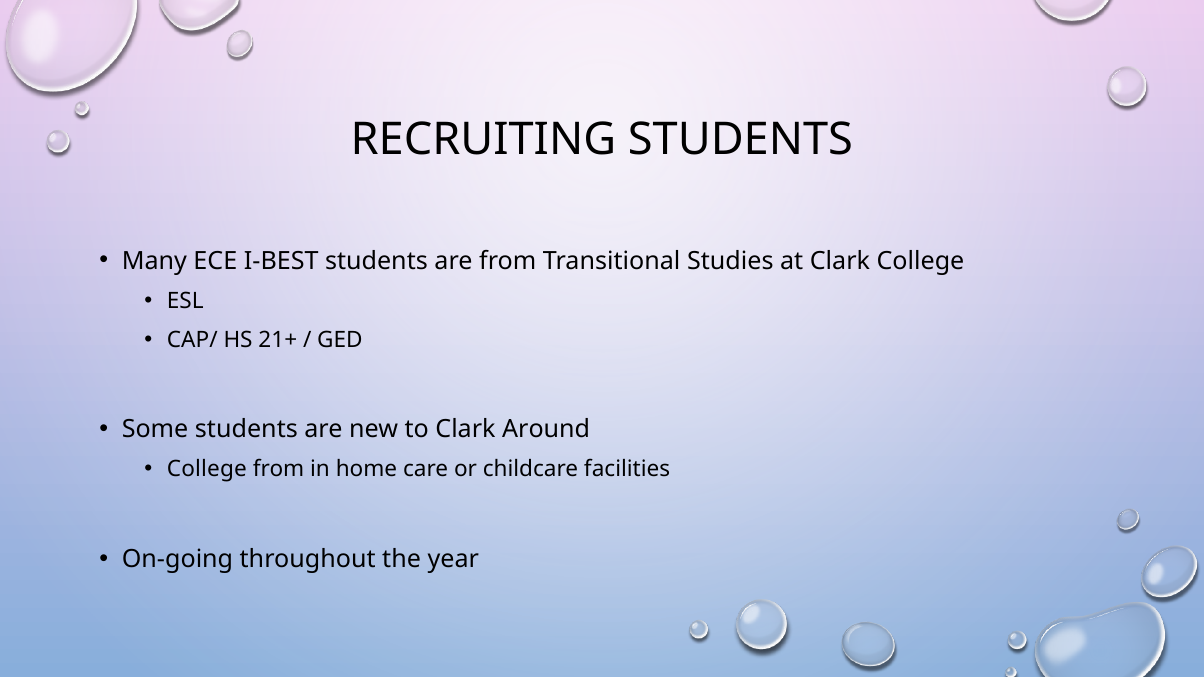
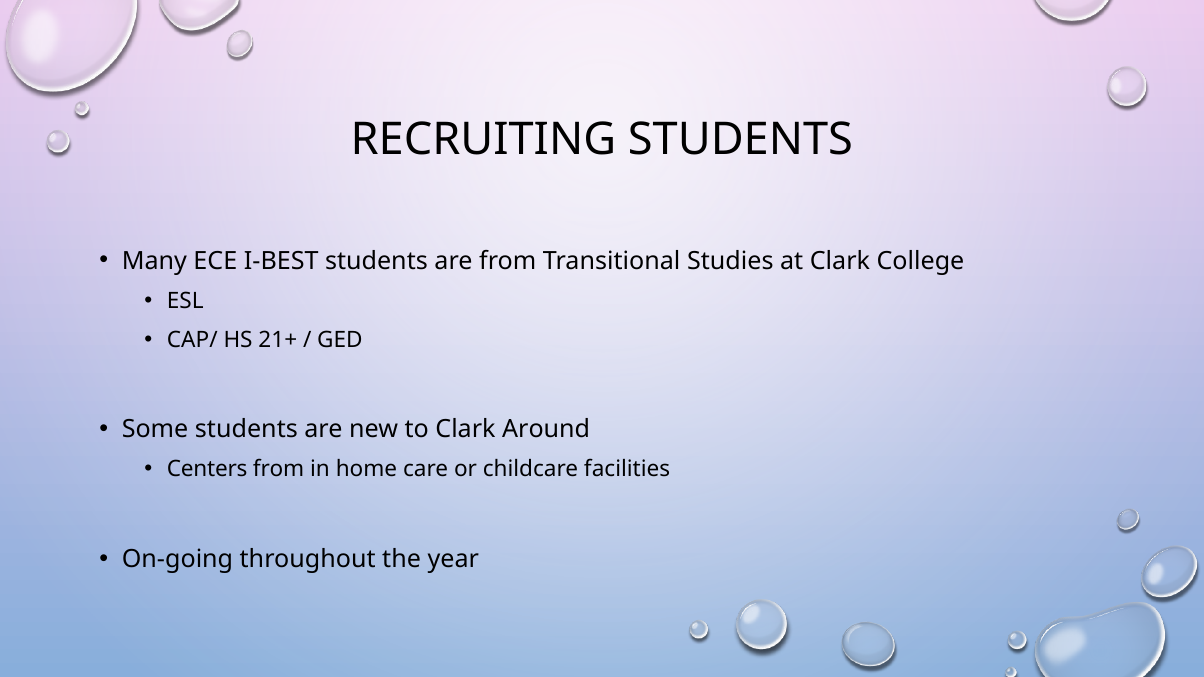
College at (207, 470): College -> Centers
